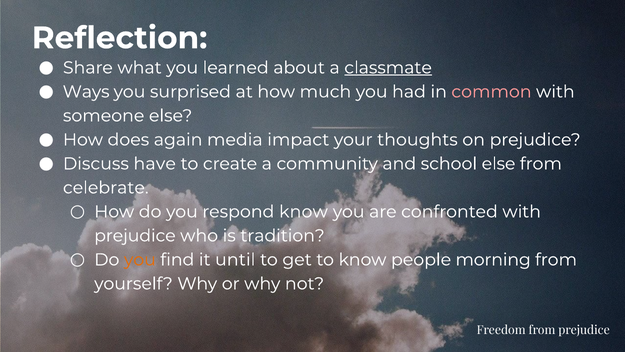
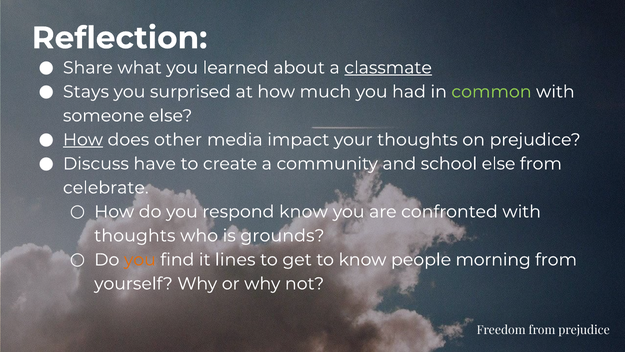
Ways: Ways -> Stays
common colour: pink -> light green
How at (83, 140) underline: none -> present
again: again -> other
prejudice at (135, 235): prejudice -> thoughts
tradition: tradition -> grounds
until: until -> lines
